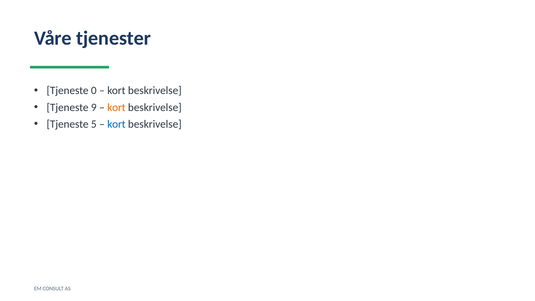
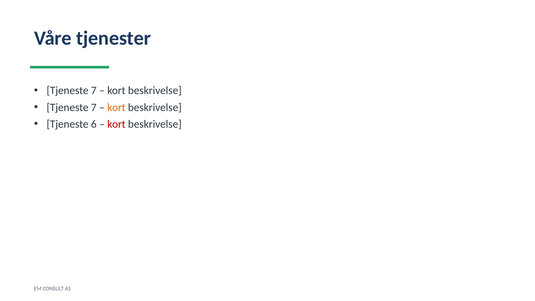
0 at (94, 91): 0 -> 7
9 at (94, 107): 9 -> 7
5: 5 -> 6
kort at (116, 124) colour: blue -> red
